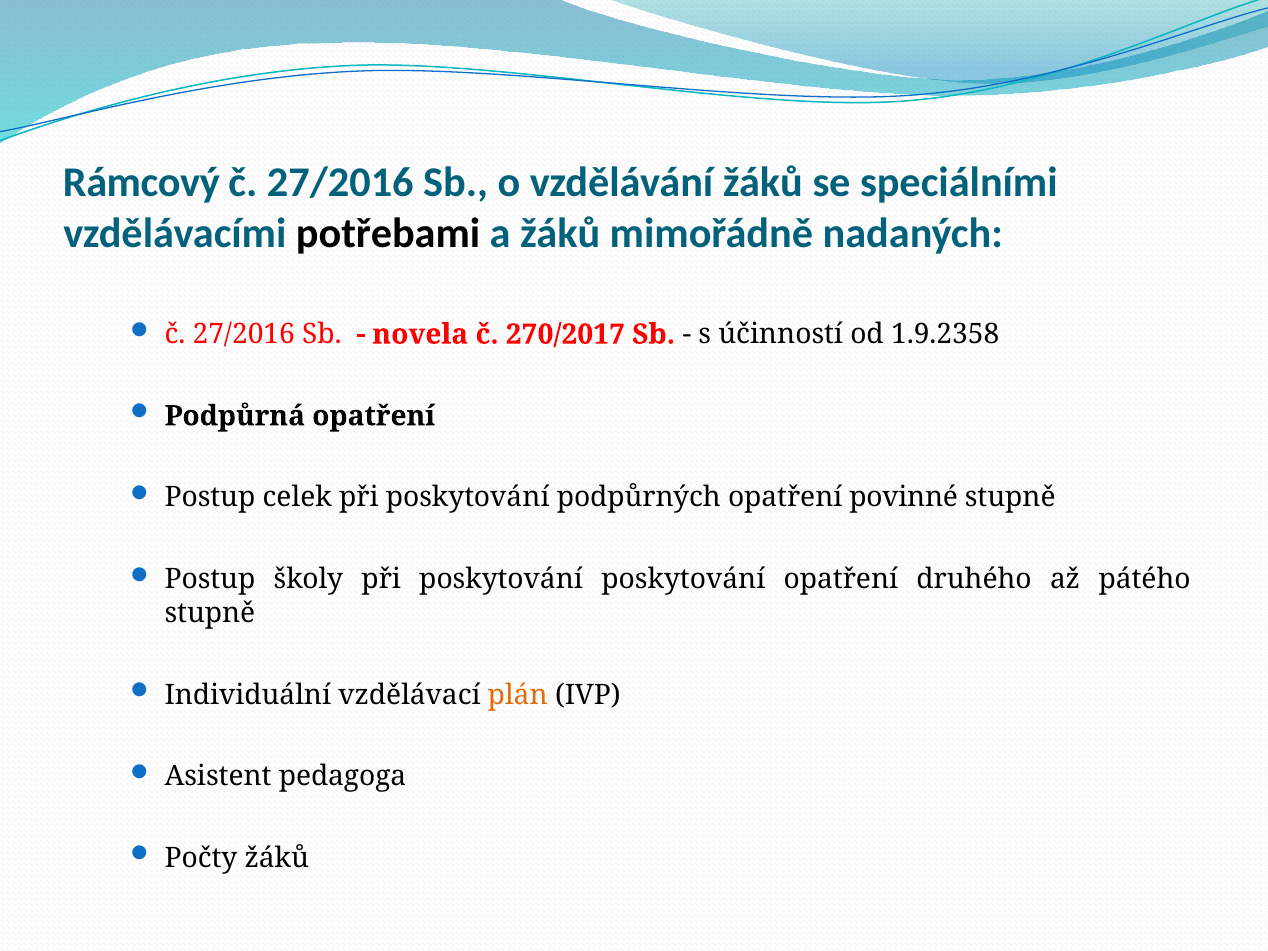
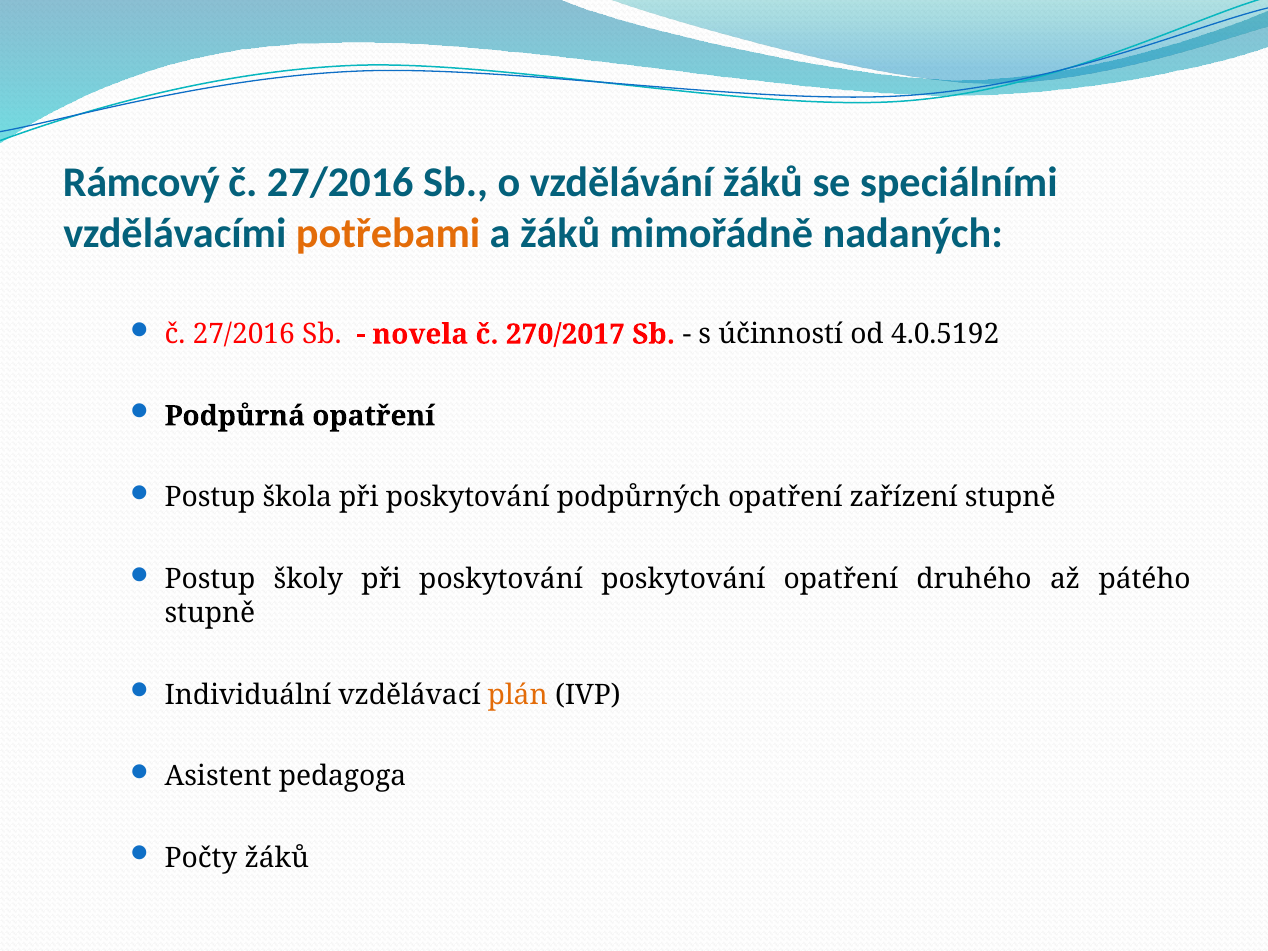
potřebami colour: black -> orange
1.9.2358: 1.9.2358 -> 4.0.5192
celek: celek -> škola
povinné: povinné -> zařízení
